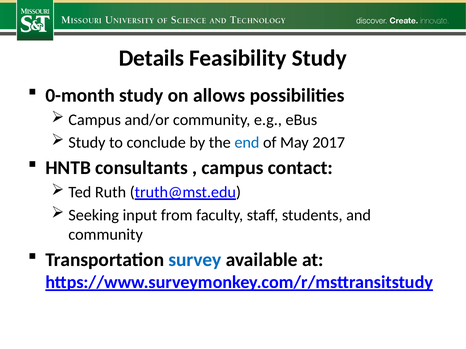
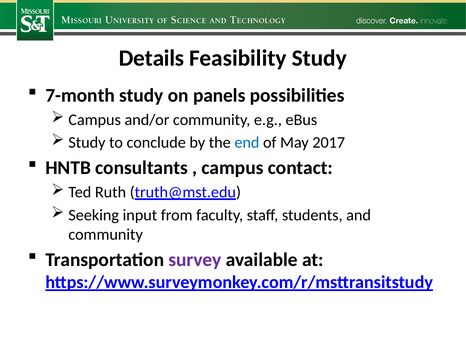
0-month: 0-month -> 7-month
allows: allows -> panels
survey colour: blue -> purple
